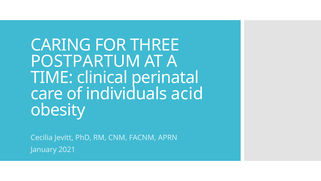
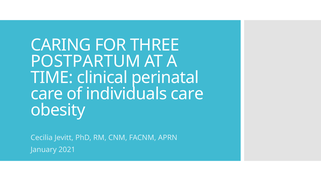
individuals acid: acid -> care
